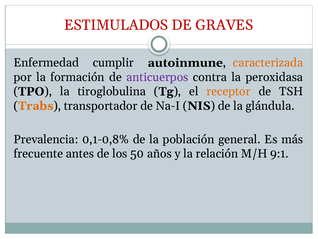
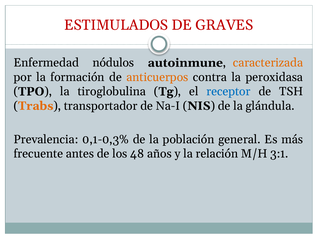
cumplir: cumplir -> nódulos
anticuerpos colour: purple -> orange
receptor colour: orange -> blue
0,1-0,8%: 0,1-0,8% -> 0,1-0,3%
50: 50 -> 48
9:1: 9:1 -> 3:1
